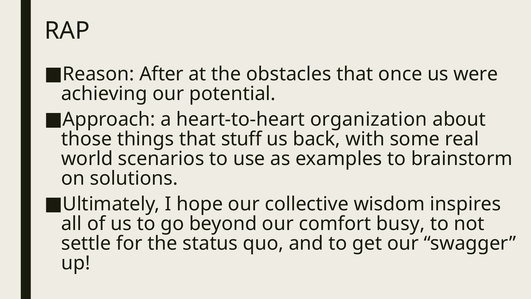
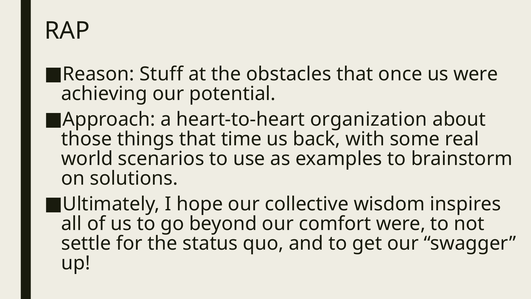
After: After -> Stuff
stuff: stuff -> time
comfort busy: busy -> were
